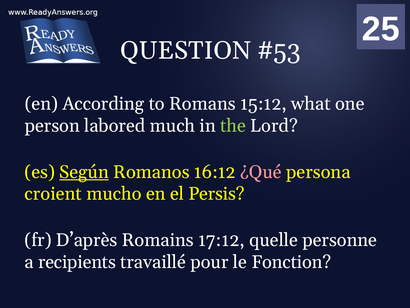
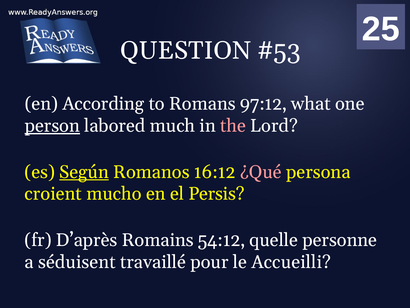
15:12: 15:12 -> 97:12
person underline: none -> present
the colour: light green -> pink
17:12: 17:12 -> 54:12
recipients: recipients -> séduisent
Fonction: Fonction -> Accueilli
